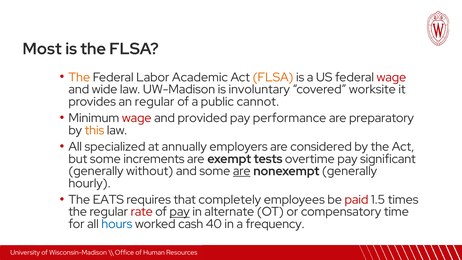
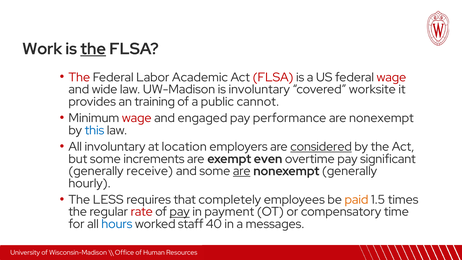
Most: Most -> Work
the at (93, 49) underline: none -> present
The at (79, 77) colour: orange -> red
FLSA at (273, 77) colour: orange -> red
an regular: regular -> training
provided: provided -> engaged
preparatory at (382, 118): preparatory -> nonexempt
this colour: orange -> blue
All specialized: specialized -> involuntary
annually: annually -> location
considered underline: none -> present
tests: tests -> even
without: without -> receive
EATS: EATS -> LESS
paid colour: red -> orange
alternate: alternate -> payment
cash: cash -> staff
frequency: frequency -> messages
